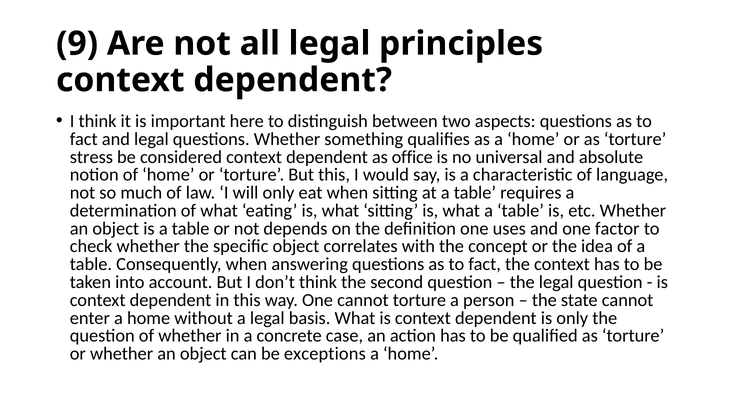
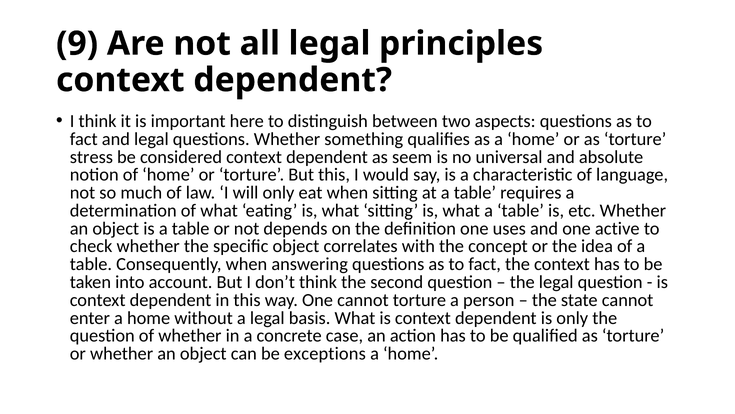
office: office -> seem
factor: factor -> active
